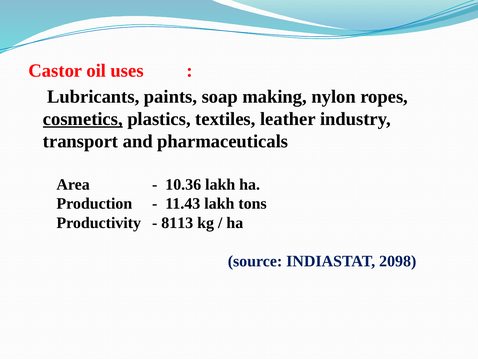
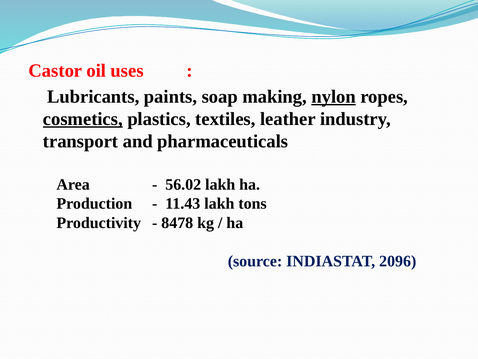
nylon underline: none -> present
10.36: 10.36 -> 56.02
8113: 8113 -> 8478
2098: 2098 -> 2096
